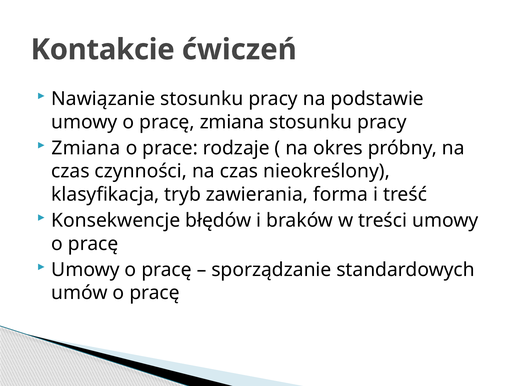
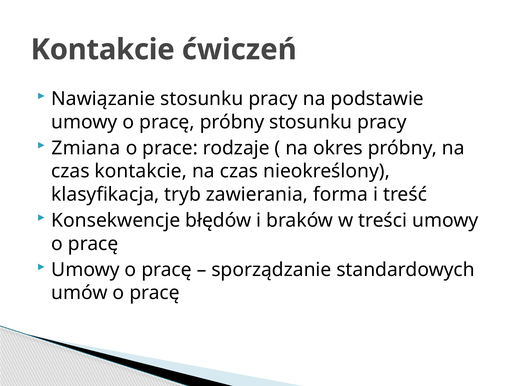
pracę zmiana: zmiana -> próbny
czas czynności: czynności -> kontakcie
